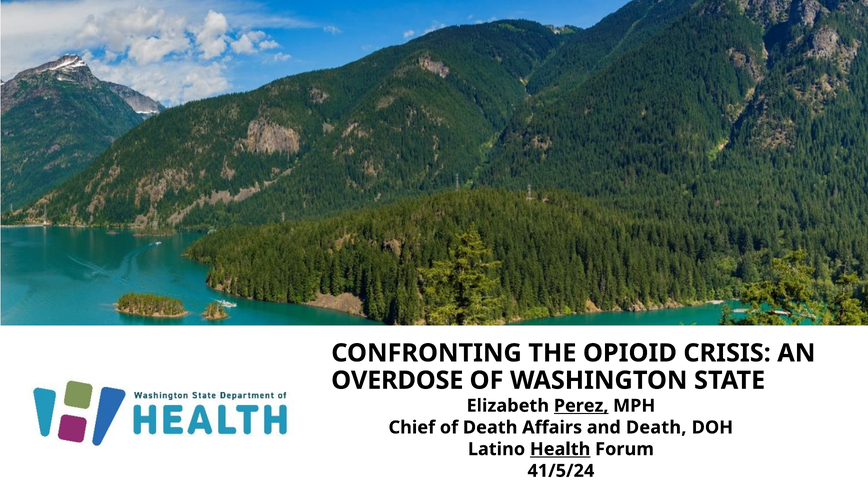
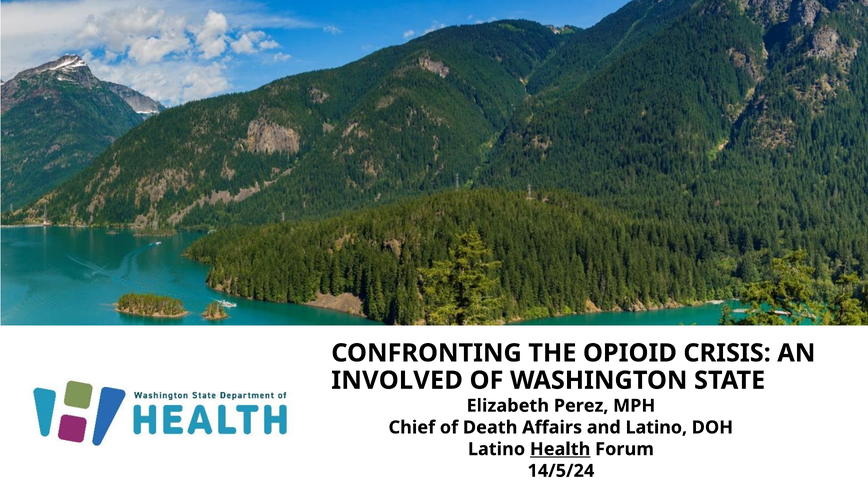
OVERDOSE: OVERDOSE -> INVOLVED
Perez underline: present -> none
and Death: Death -> Latino
41/5/24: 41/5/24 -> 14/5/24
